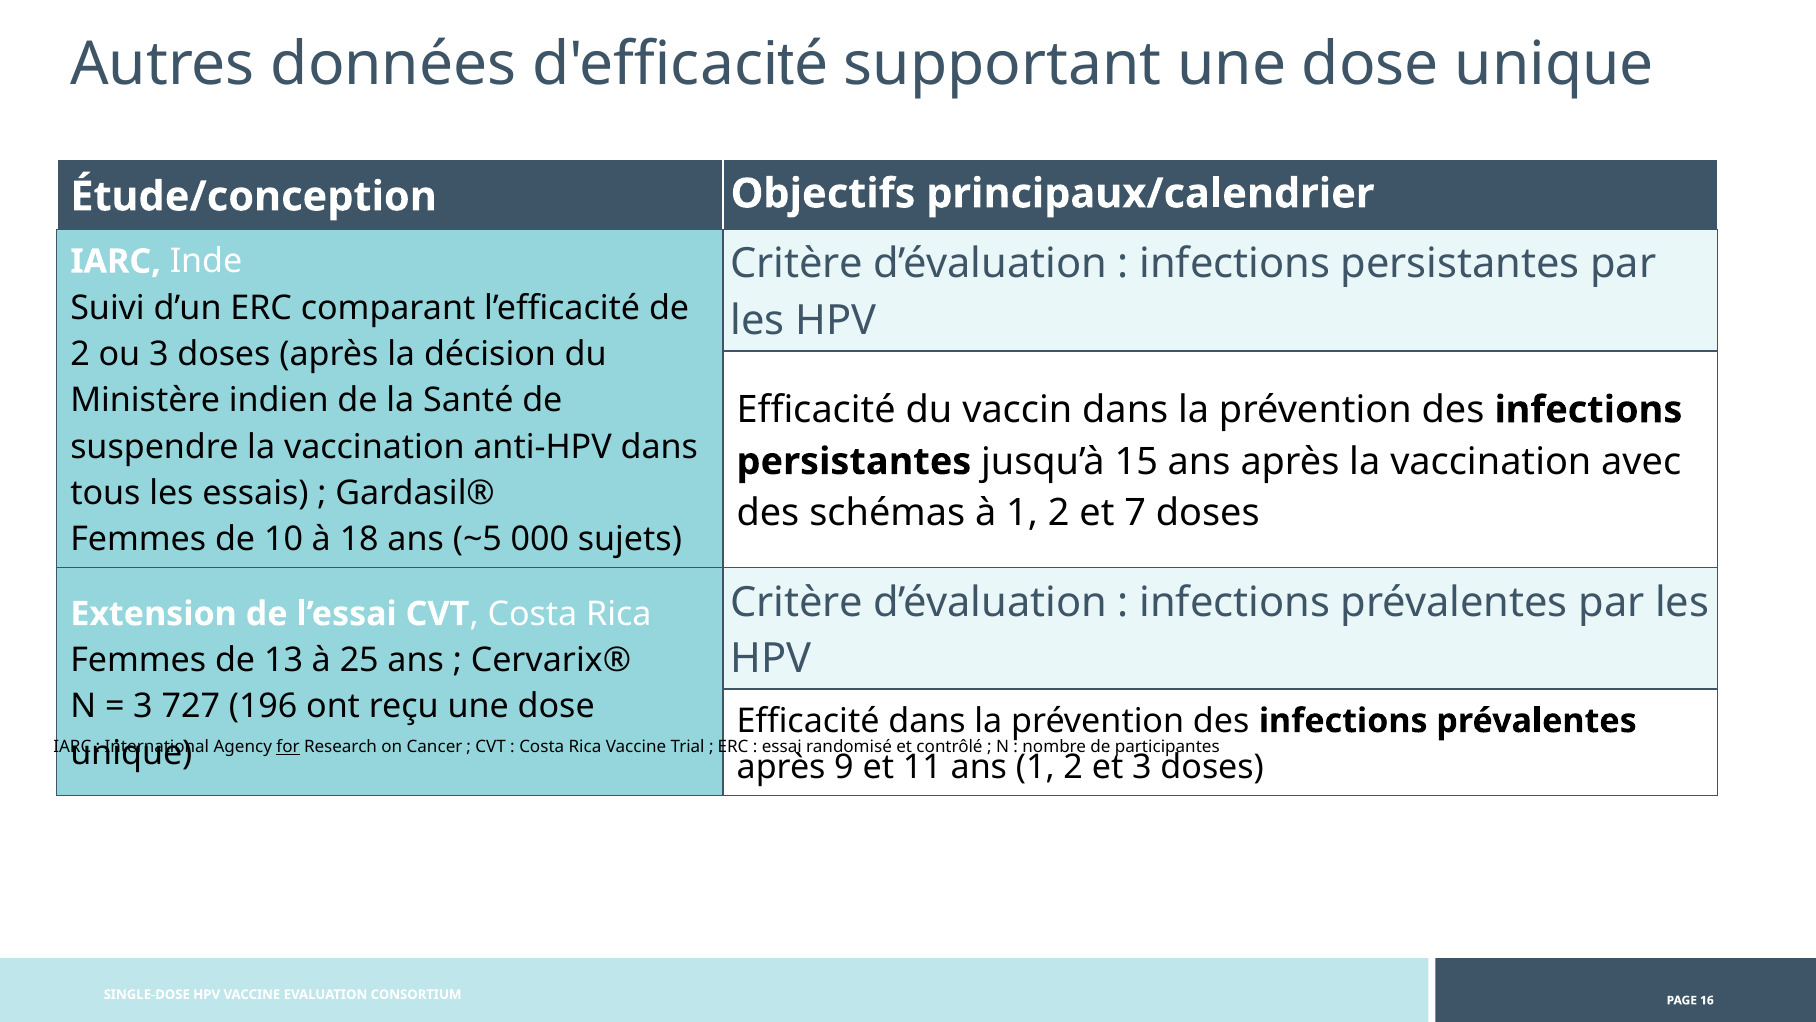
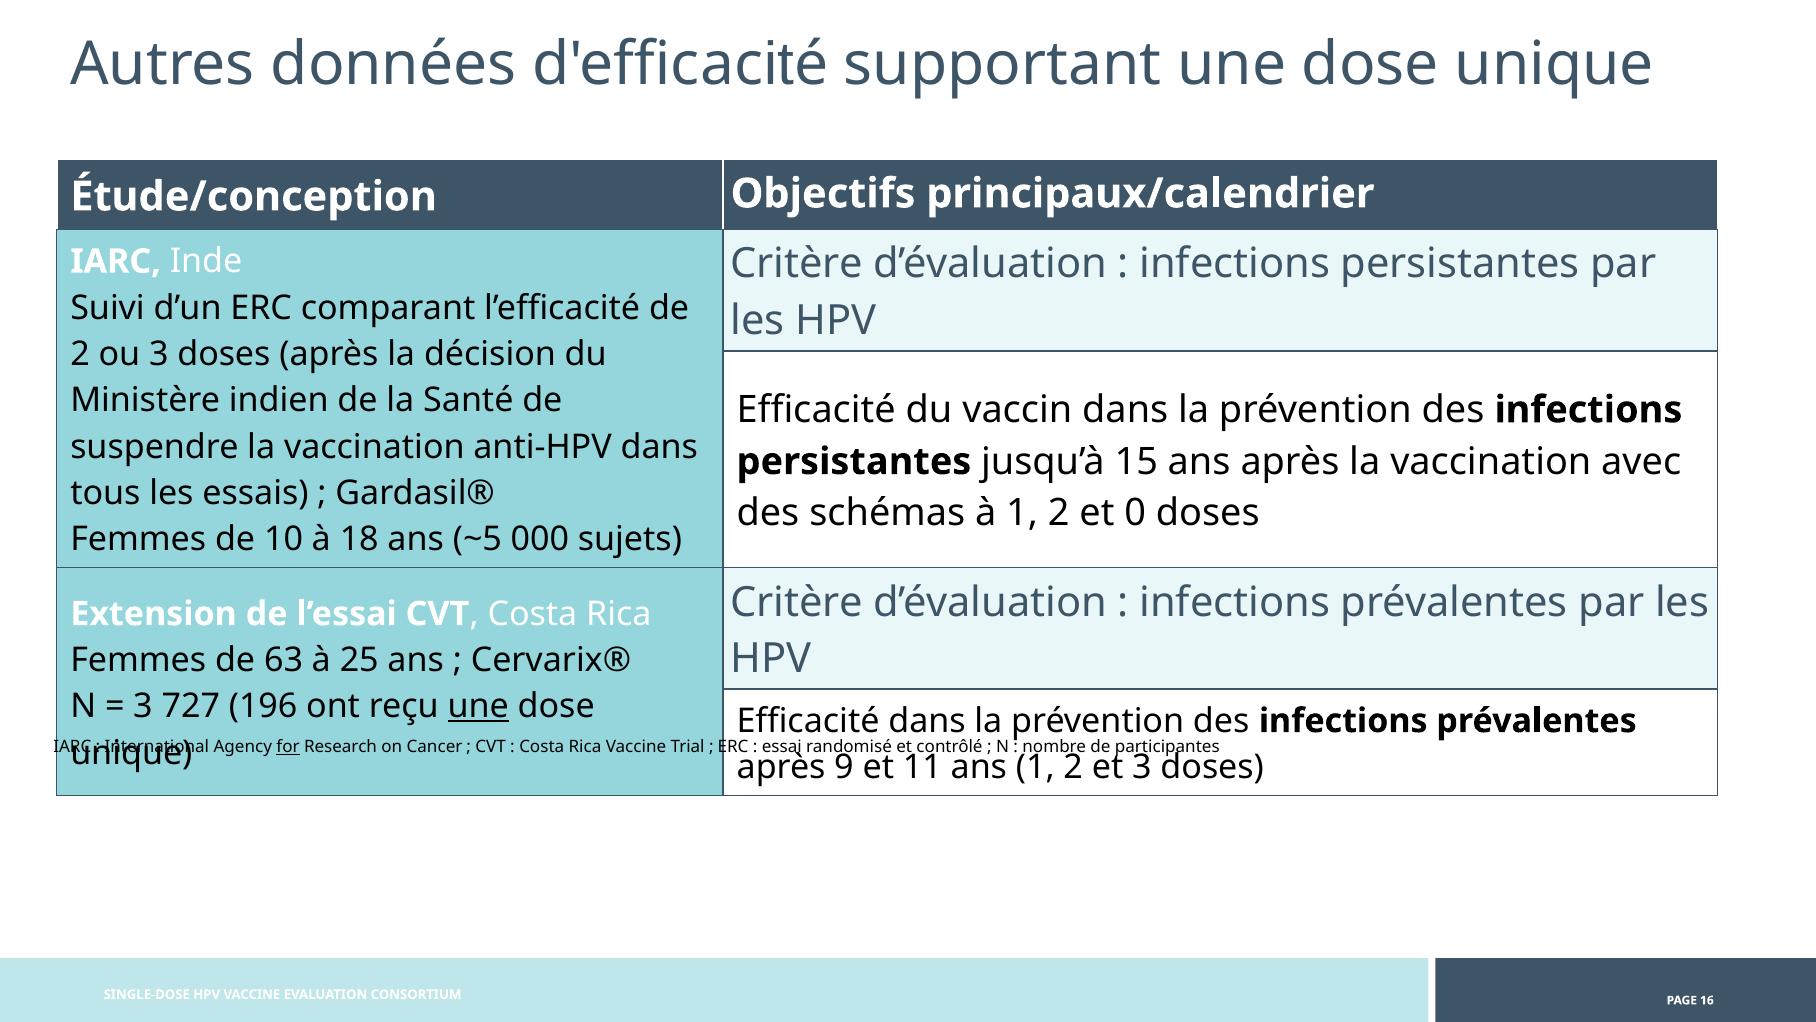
7: 7 -> 0
13: 13 -> 63
une at (478, 706) underline: none -> present
